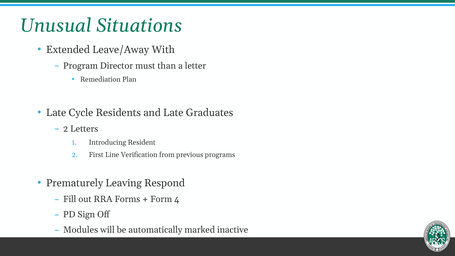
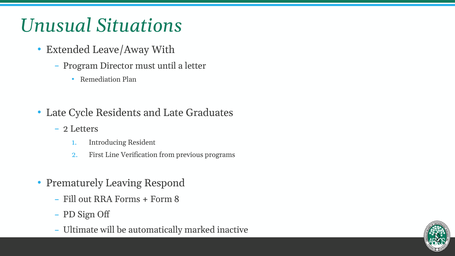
than: than -> until
4: 4 -> 8
Modules: Modules -> Ultimate
